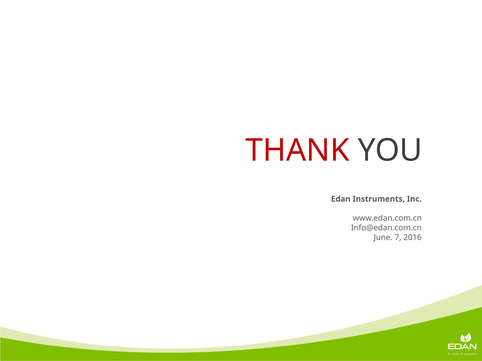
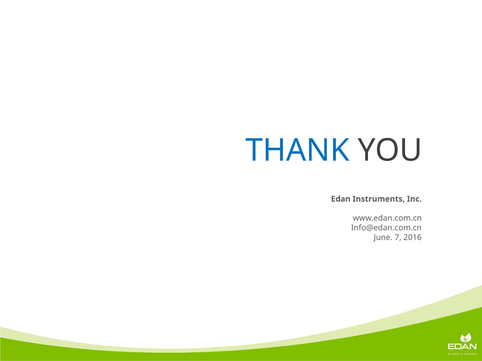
THANK colour: red -> blue
